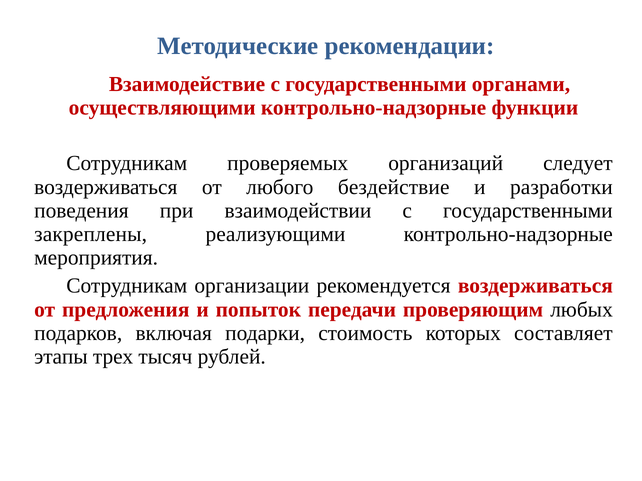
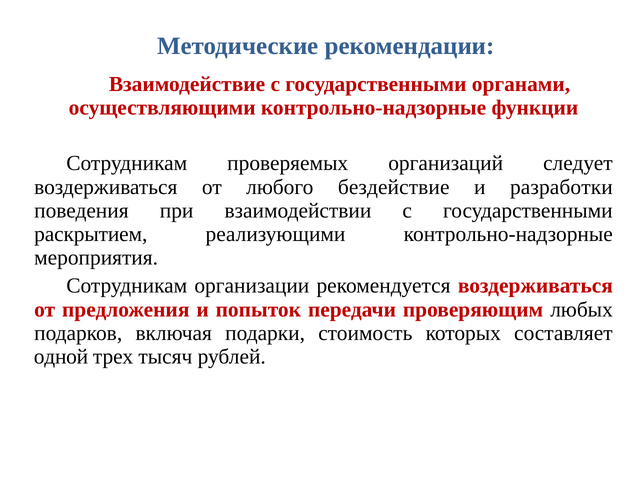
закреплены: закреплены -> раскрытием
этапы: этапы -> одной
